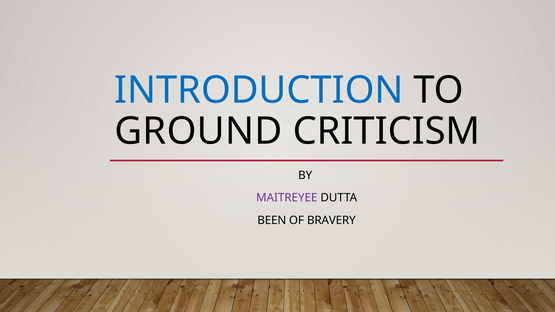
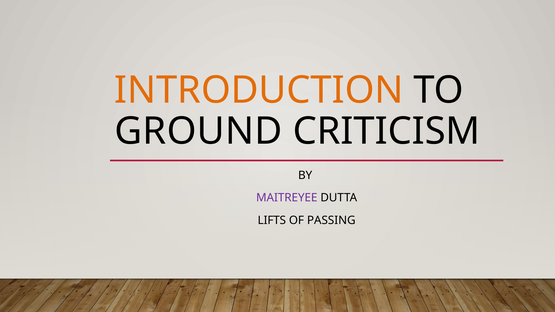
INTRODUCTION colour: blue -> orange
BEEN: BEEN -> LIFTS
BRAVERY: BRAVERY -> PASSING
